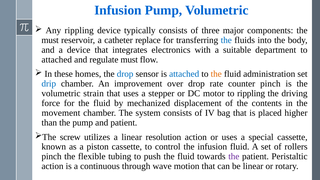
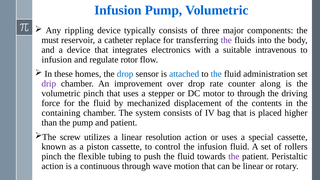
the at (226, 40) colour: blue -> purple
department: department -> intravenous
attached at (57, 60): attached -> infusion
regulate must: must -> rotor
the at (216, 74) colour: orange -> blue
drip colour: blue -> purple
counter pinch: pinch -> along
volumetric strain: strain -> pinch
to rippling: rippling -> through
movement: movement -> containing
